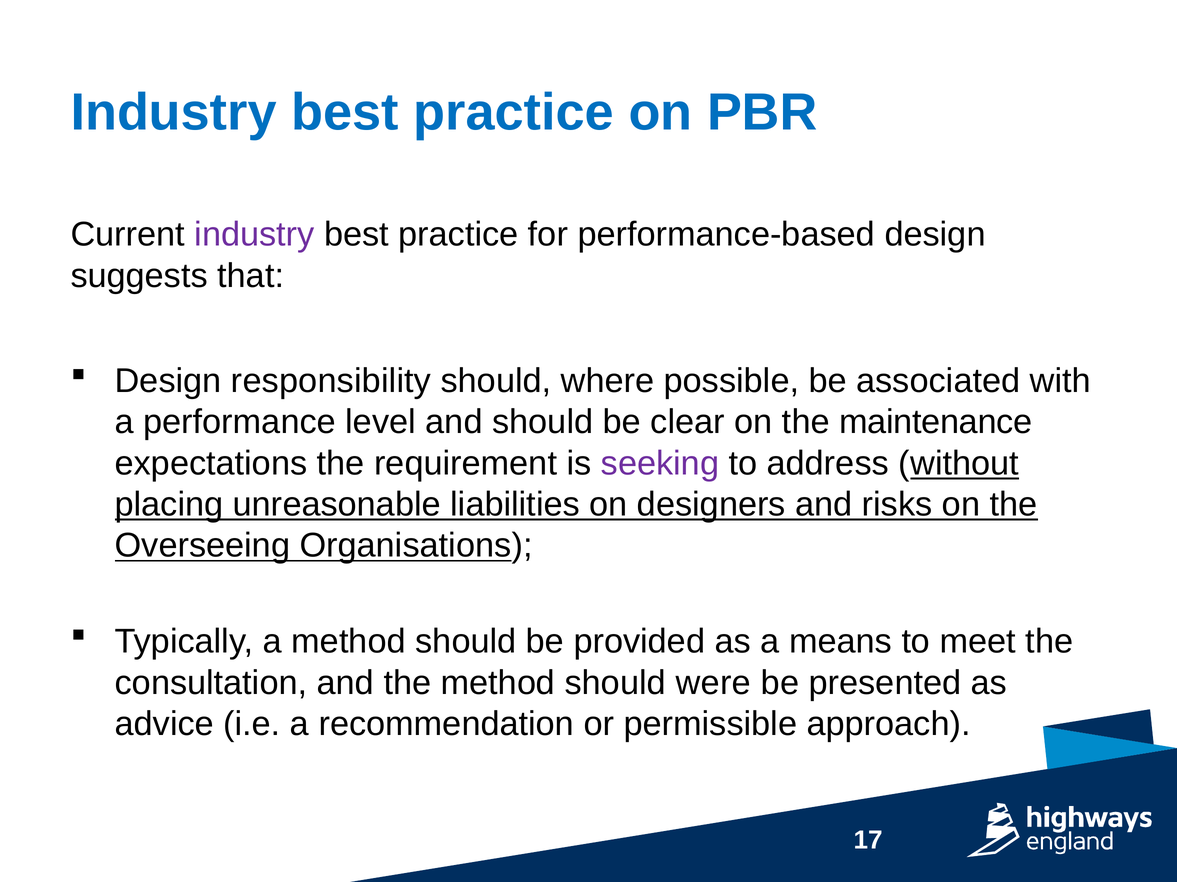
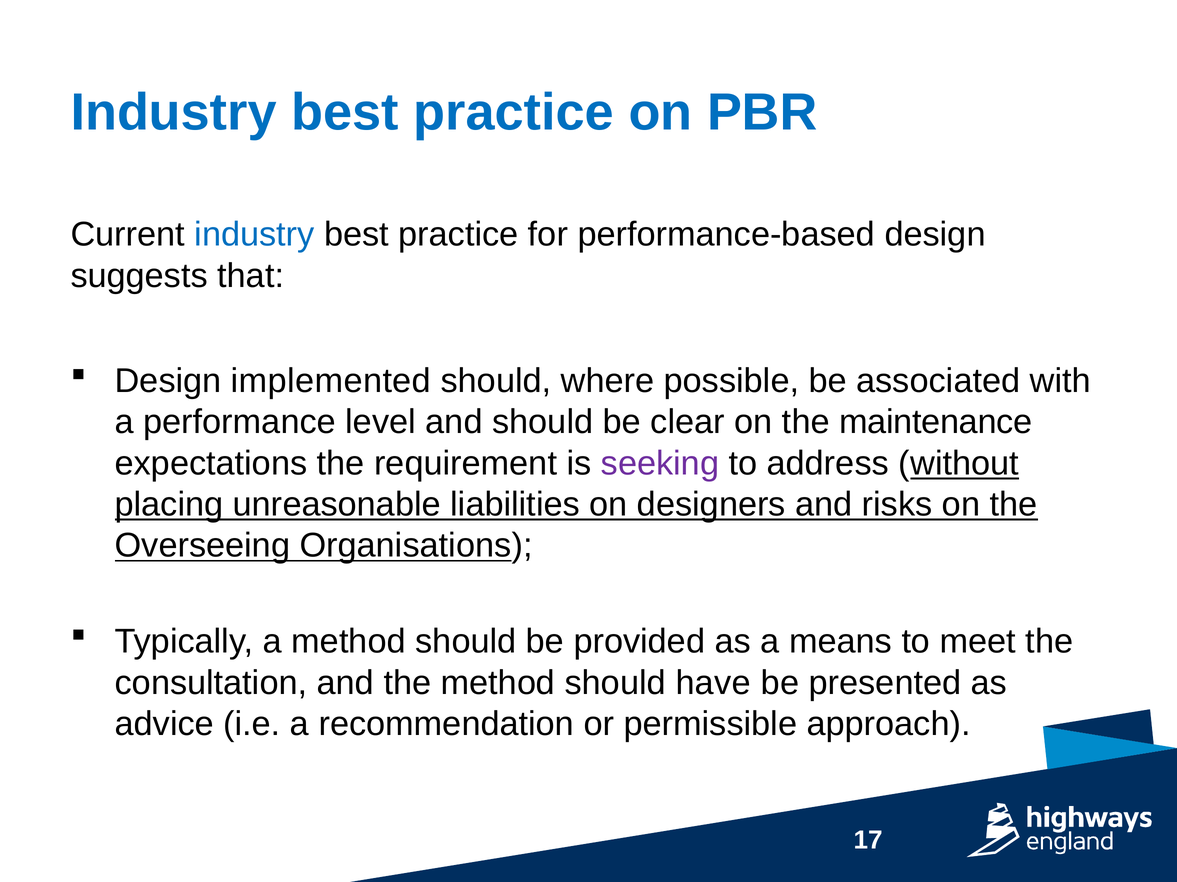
industry at (255, 235) colour: purple -> blue
responsibility: responsibility -> implemented
were: were -> have
